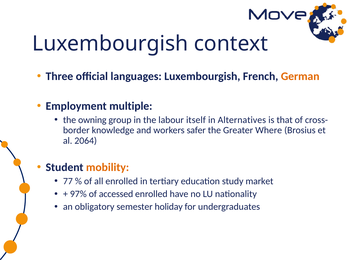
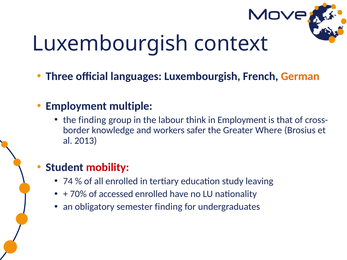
the owning: owning -> finding
itself: itself -> think
in Alternatives: Alternatives -> Employment
2064: 2064 -> 2013
mobility colour: orange -> red
77: 77 -> 74
market: market -> leaving
97%: 97% -> 70%
semester holiday: holiday -> finding
